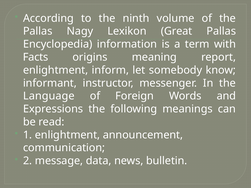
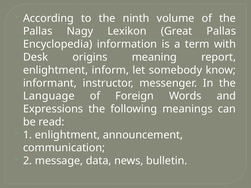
Facts: Facts -> Desk
